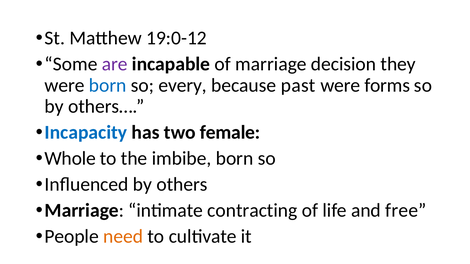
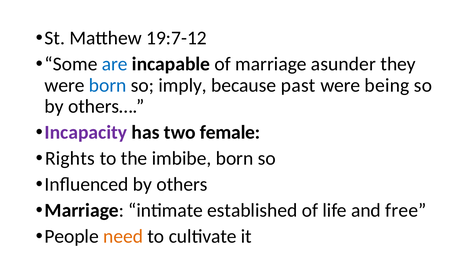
19:0-12: 19:0-12 -> 19:7-12
are colour: purple -> blue
decision: decision -> asunder
every: every -> imply
forms: forms -> being
Incapacity colour: blue -> purple
Whole: Whole -> Rights
contracting: contracting -> established
